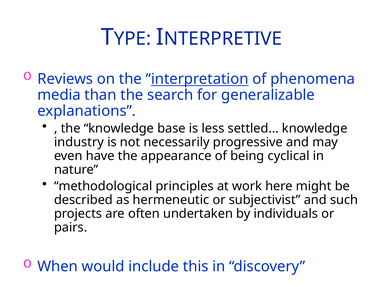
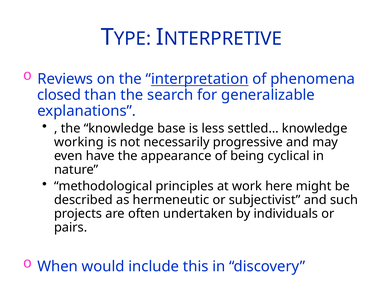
media: media -> closed
industry: industry -> working
